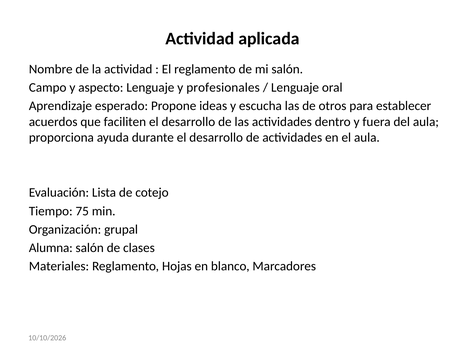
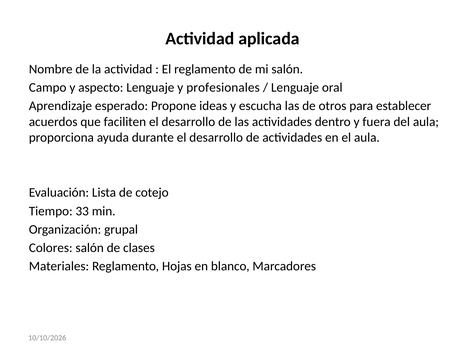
75: 75 -> 33
Alumna: Alumna -> Colores
